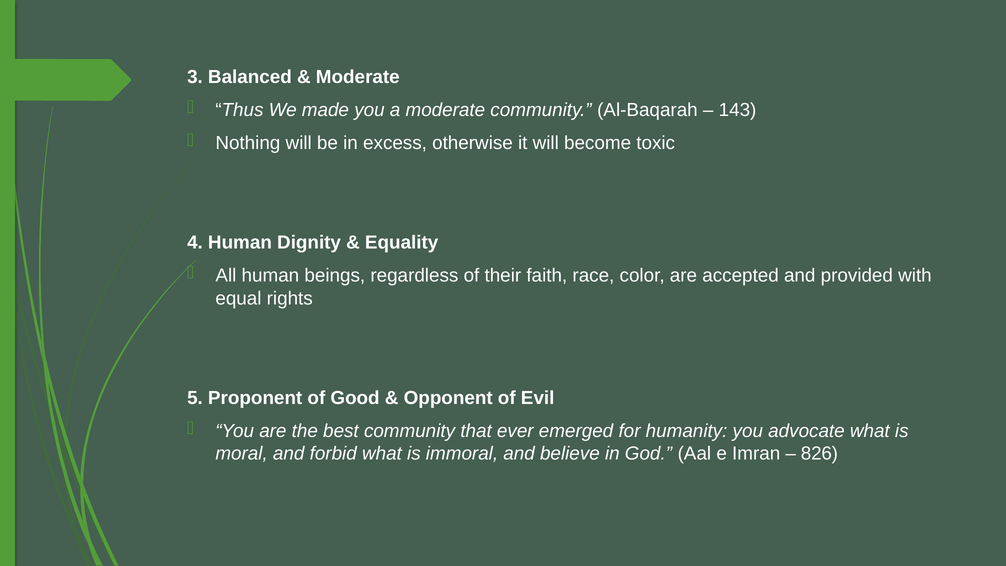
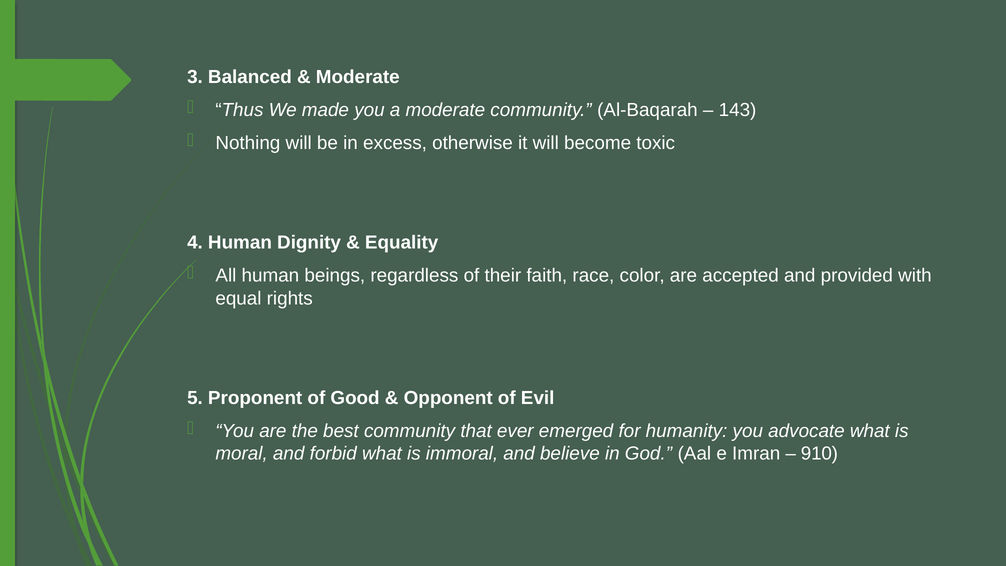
826: 826 -> 910
